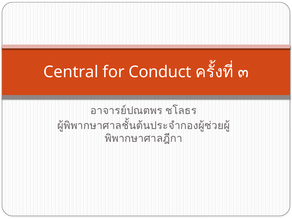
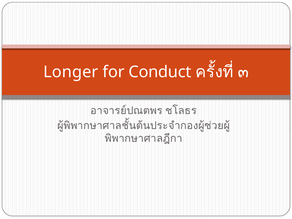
Central: Central -> Longer
